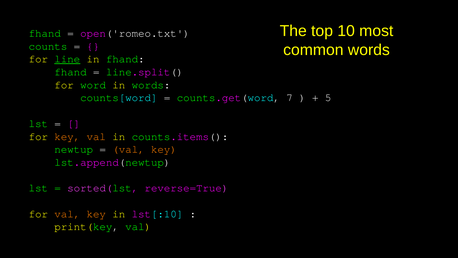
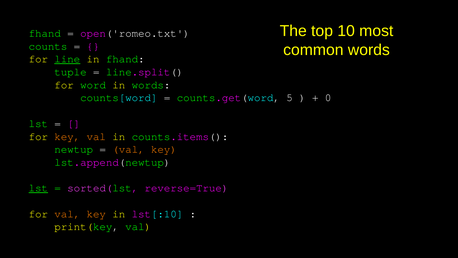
fhand at (71, 72): fhand -> tuple
7: 7 -> 5
5: 5 -> 0
lst at (38, 188) underline: none -> present
